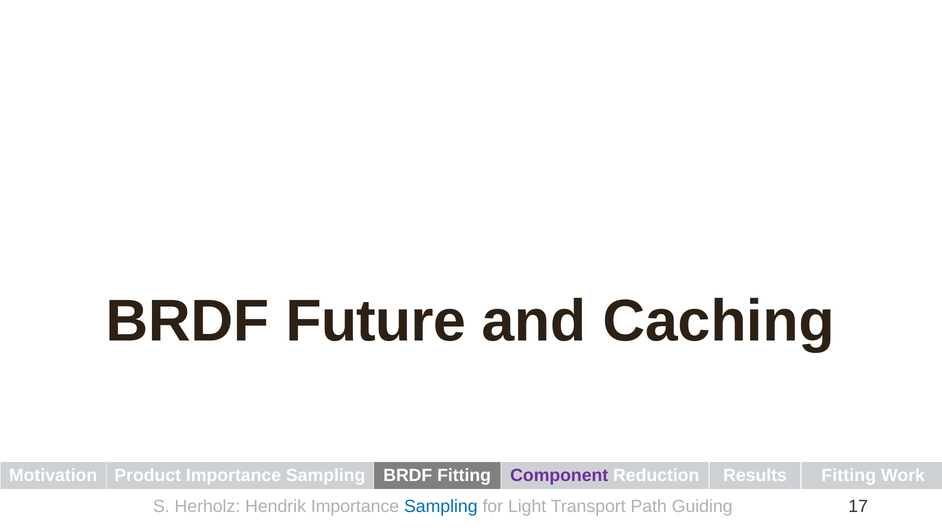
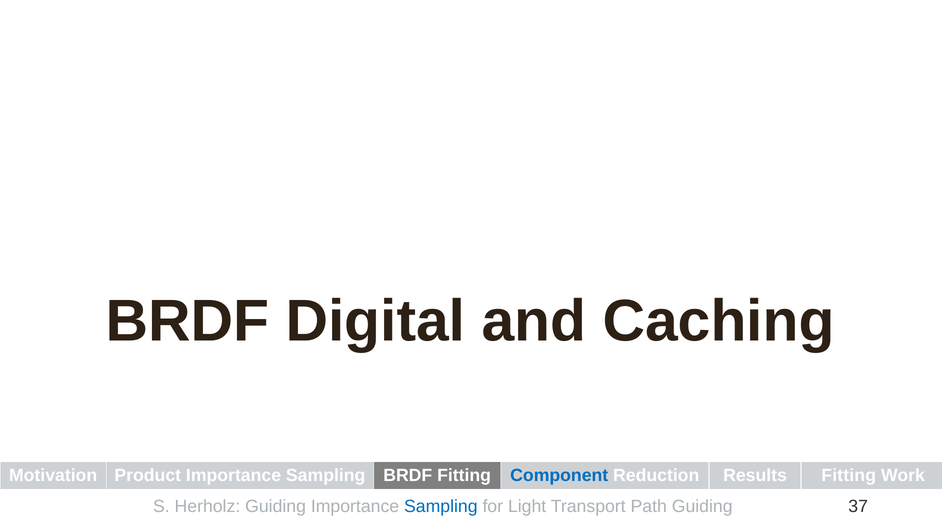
Future: Future -> Digital
Component colour: purple -> blue
Hendrik at (276, 506): Hendrik -> Guiding
17: 17 -> 37
